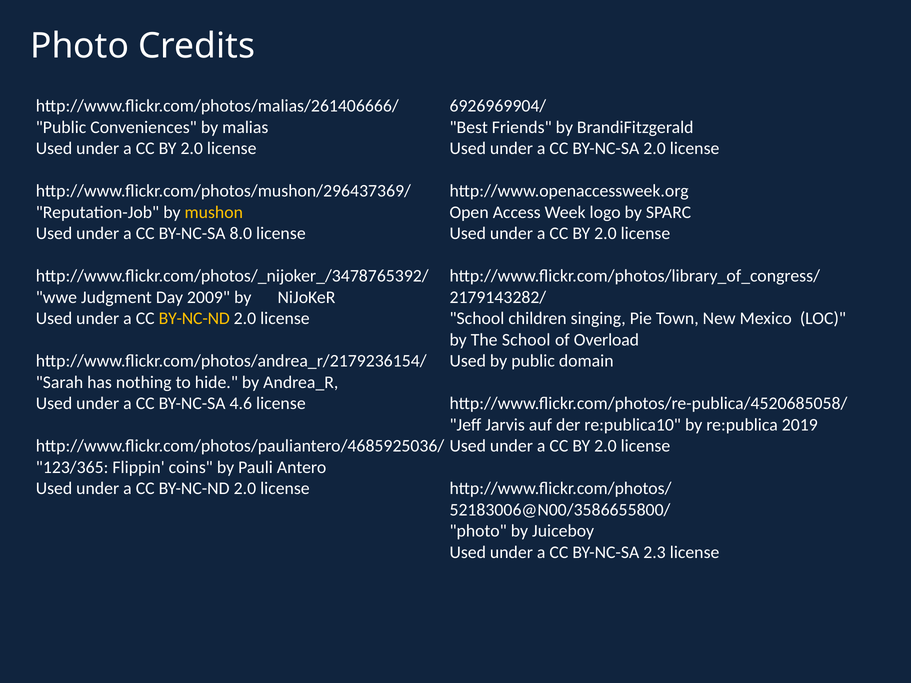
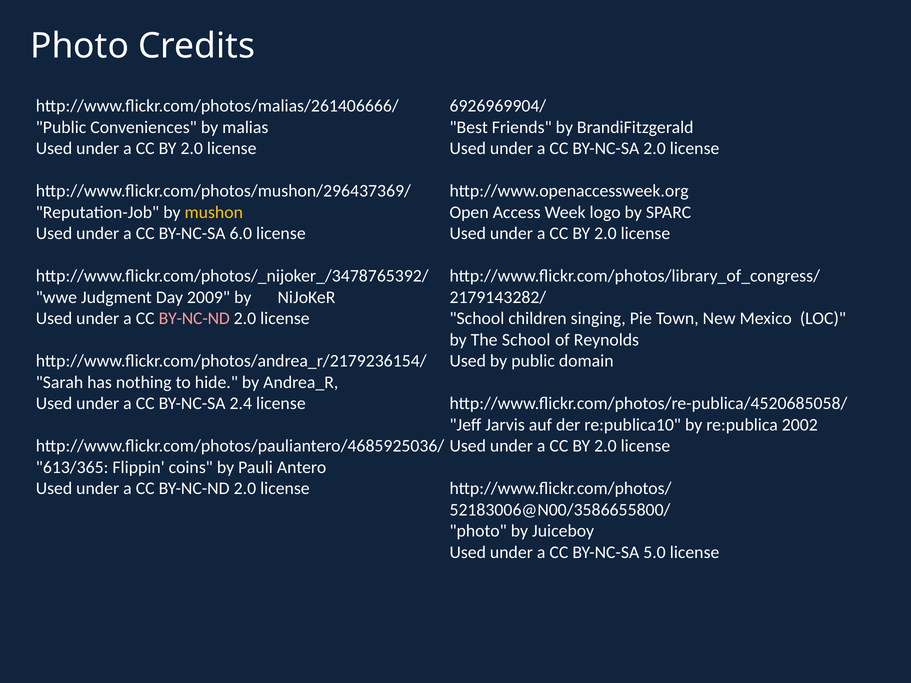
8.0: 8.0 -> 6.0
BY-NC-ND at (194, 319) colour: yellow -> pink
Overload: Overload -> Reynolds
4.6: 4.6 -> 2.4
2019: 2019 -> 2002
123/365: 123/365 -> 613/365
2.3: 2.3 -> 5.0
